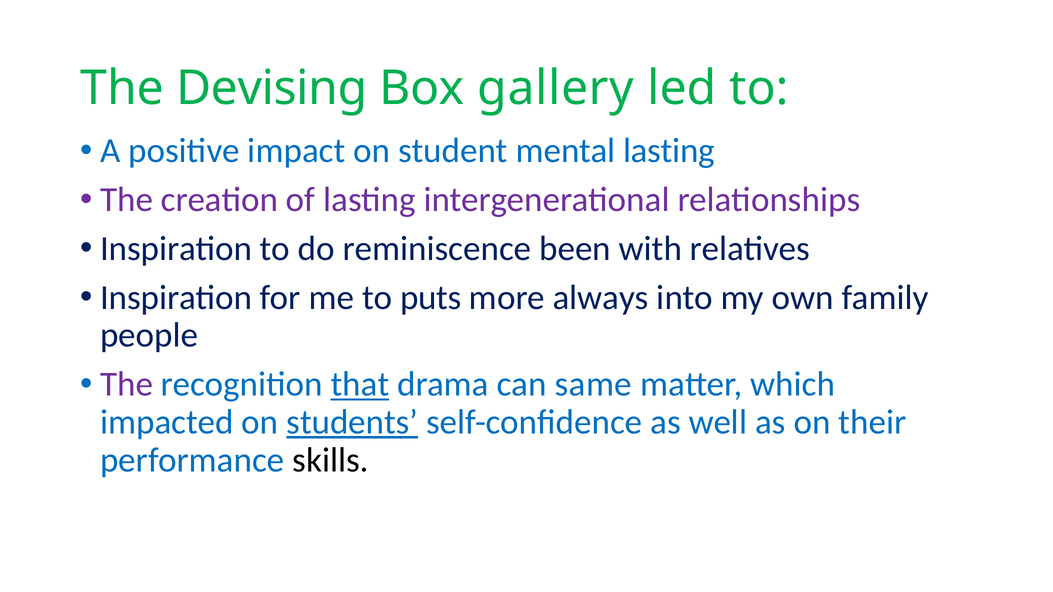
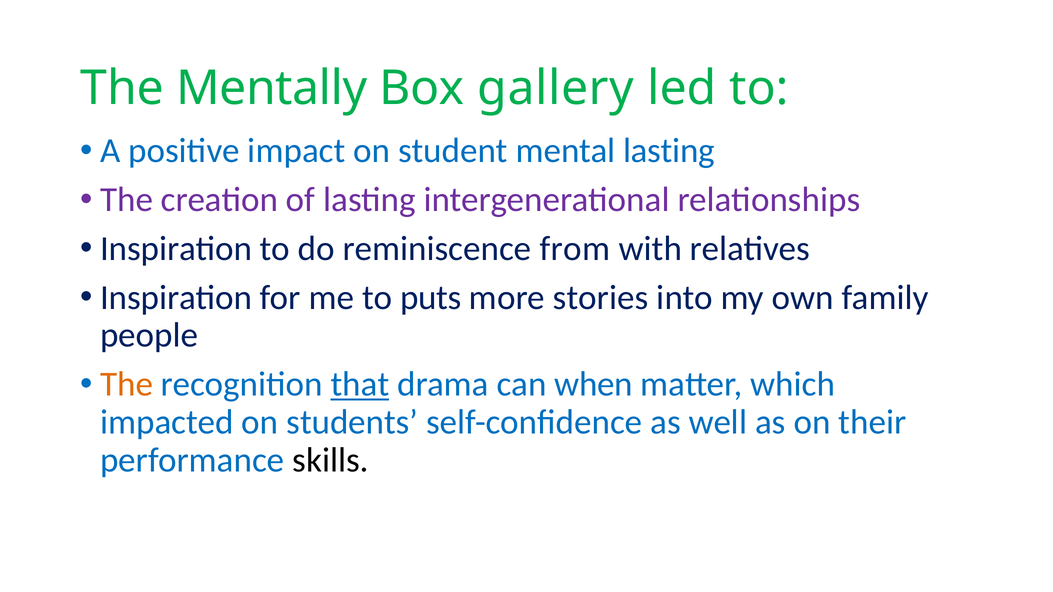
Devising: Devising -> Mentally
been: been -> from
always: always -> stories
The at (127, 384) colour: purple -> orange
same: same -> when
students underline: present -> none
